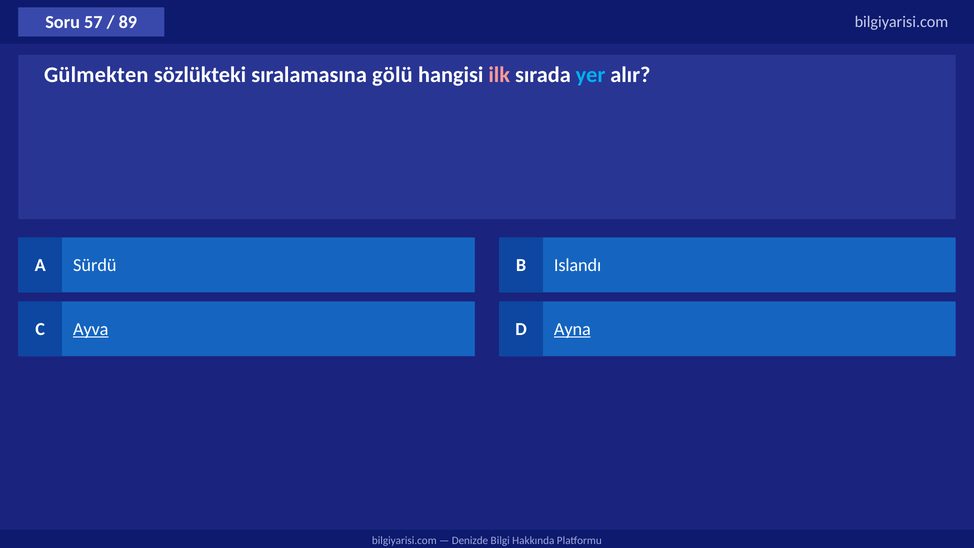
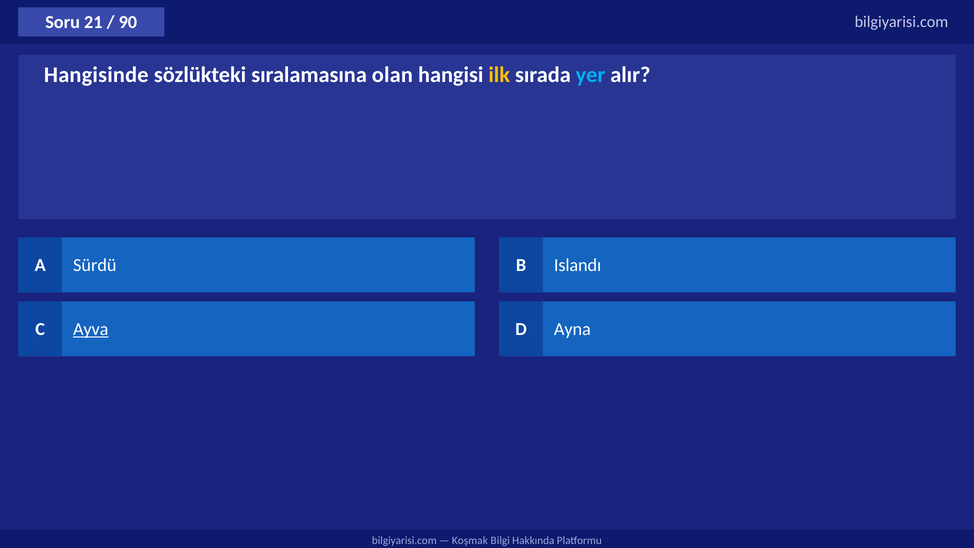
57: 57 -> 21
89: 89 -> 90
Gülmekten: Gülmekten -> Hangisinde
gölü: gölü -> olan
ilk colour: pink -> yellow
Ayna underline: present -> none
Denizde: Denizde -> Koşmak
